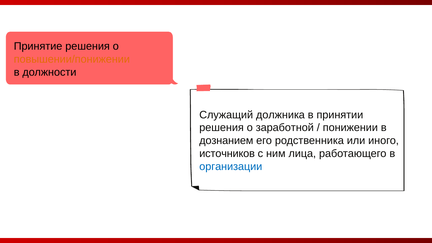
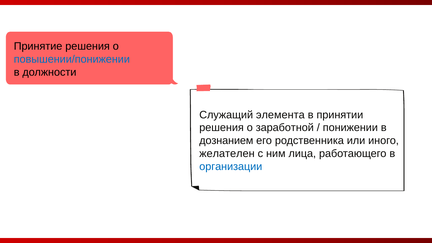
повышении/понижении colour: orange -> blue
должника: должника -> элемента
источников: источников -> желателен
